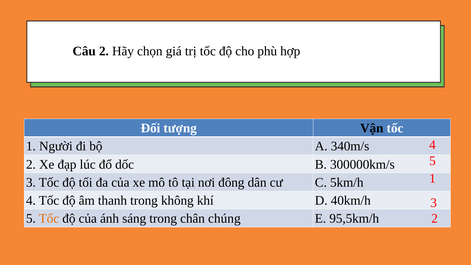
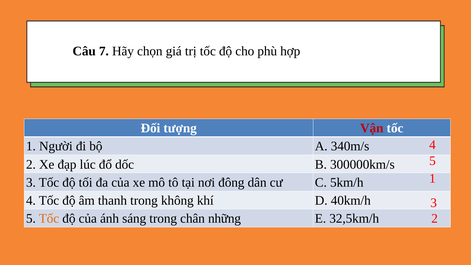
Câu 2: 2 -> 7
Vận colour: black -> red
chúng: chúng -> những
95,5km/h: 95,5km/h -> 32,5km/h
